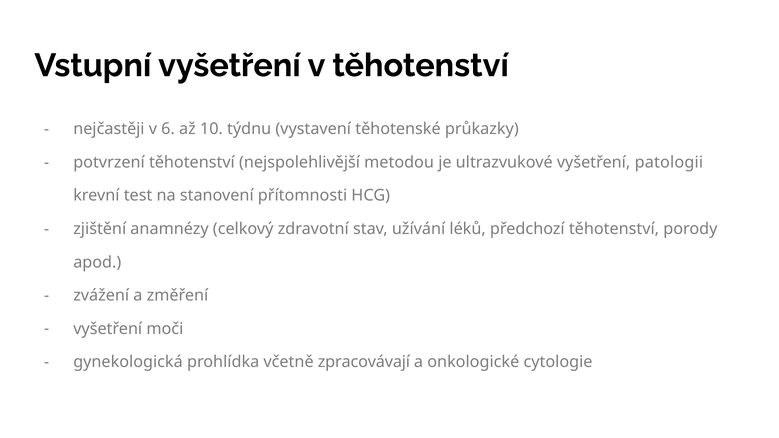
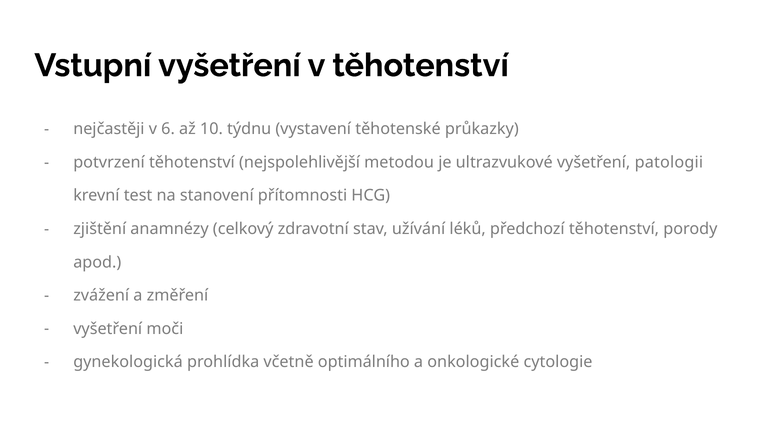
zpracovávají: zpracovávají -> optimálního
